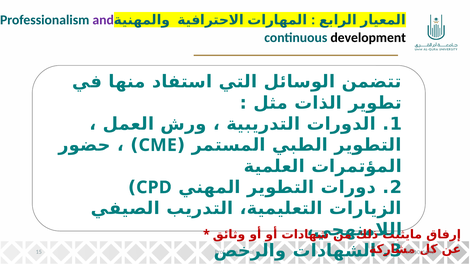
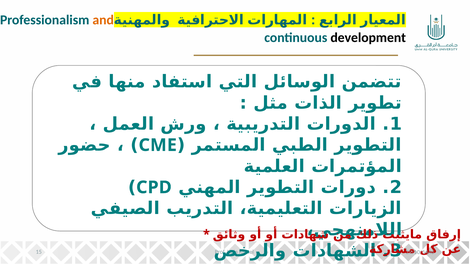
and at (103, 20) colour: purple -> orange
